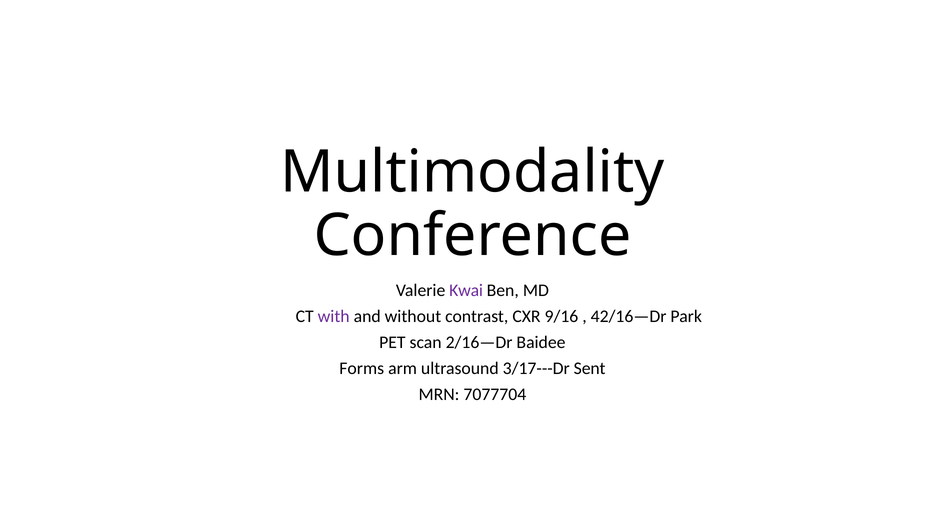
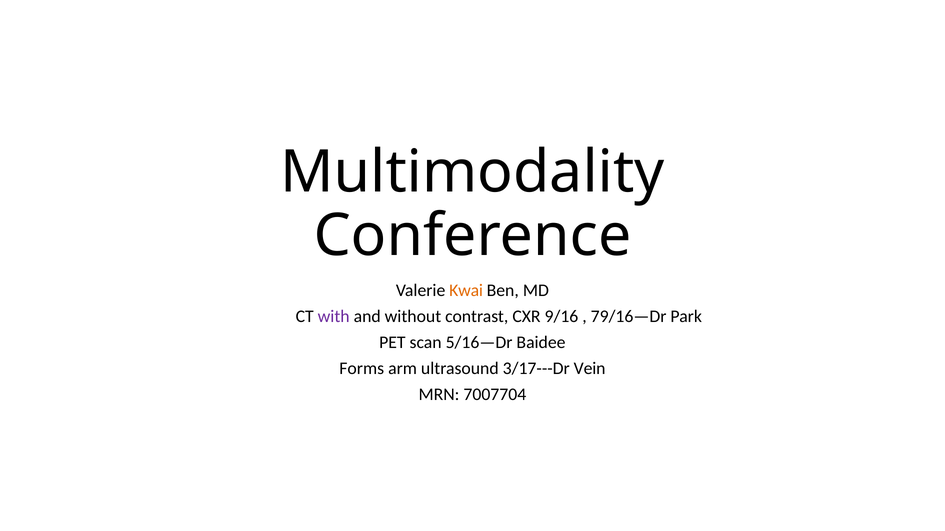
Kwai colour: purple -> orange
42/16—Dr: 42/16—Dr -> 79/16—Dr
2/16—Dr: 2/16—Dr -> 5/16—Dr
Sent: Sent -> Vein
7077704: 7077704 -> 7007704
